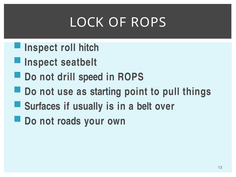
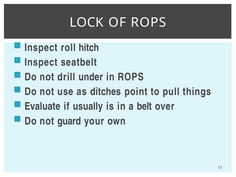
speed: speed -> under
starting: starting -> ditches
Surfaces: Surfaces -> Evaluate
roads: roads -> guard
